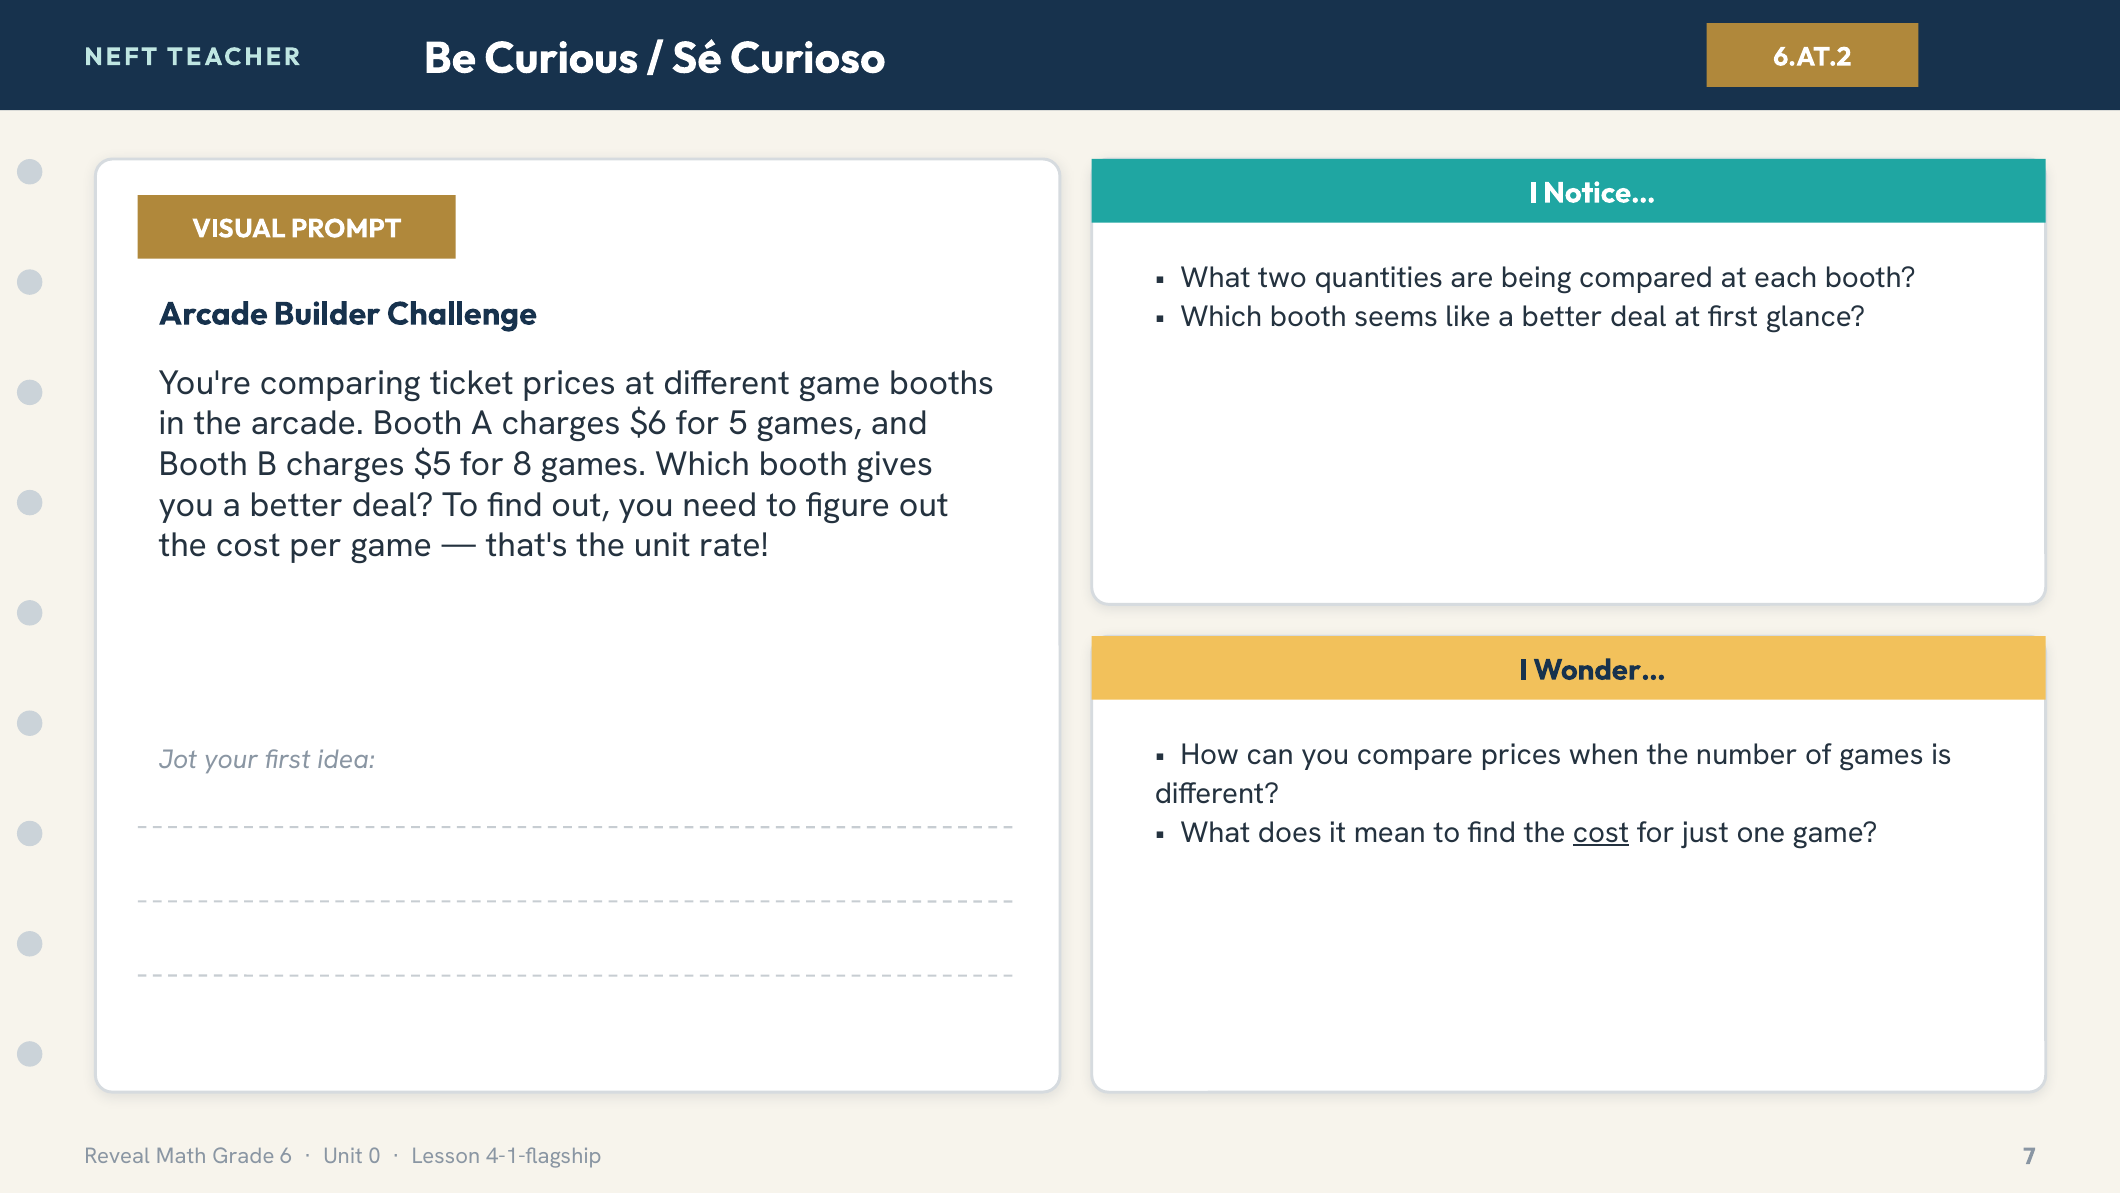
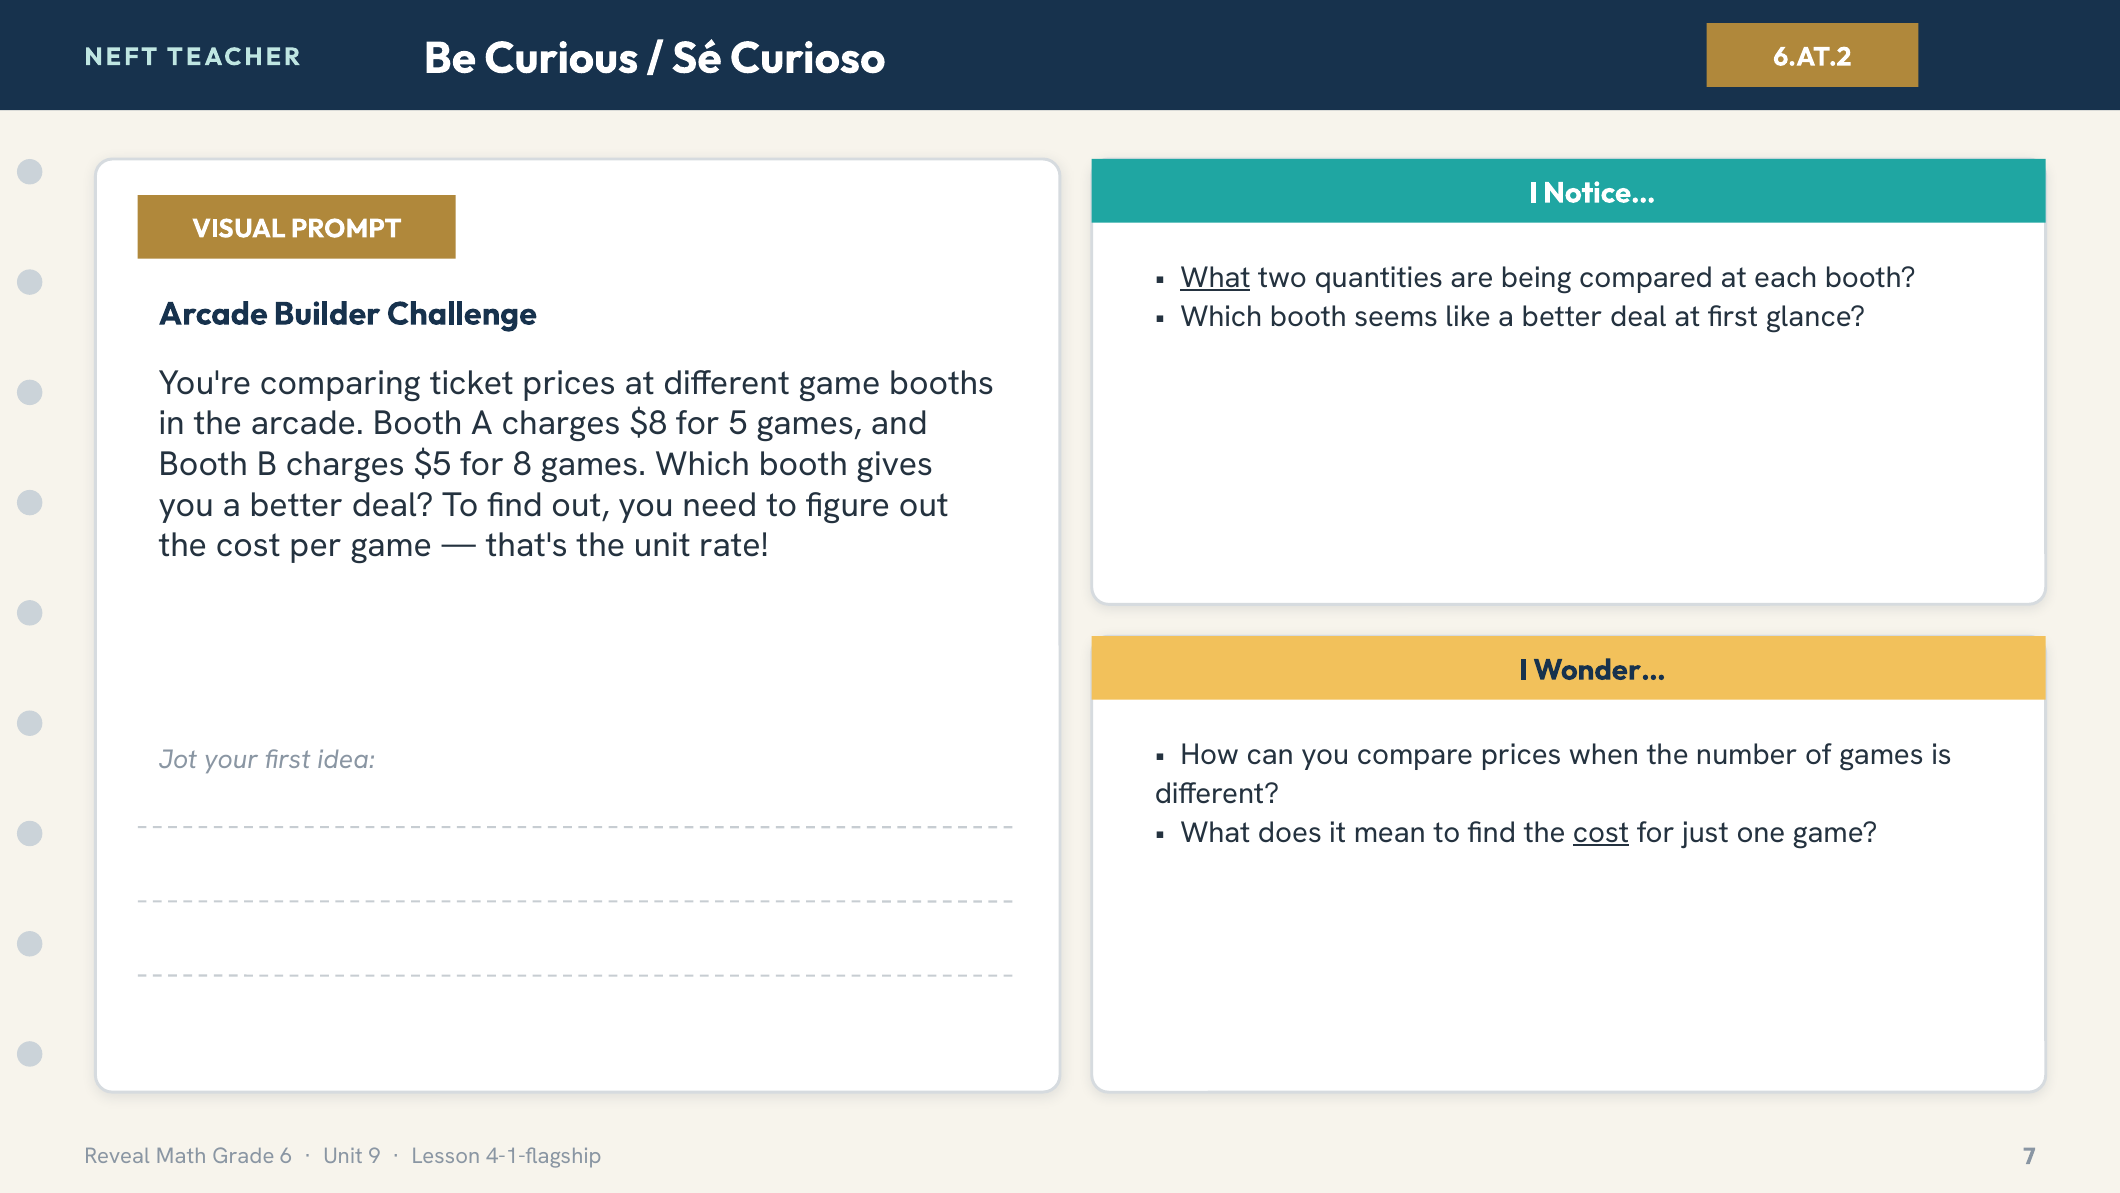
What at (1215, 277) underline: none -> present
$6: $6 -> $8
0: 0 -> 9
